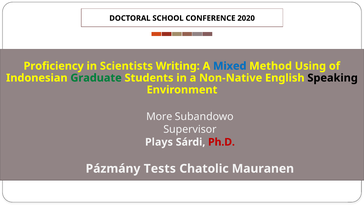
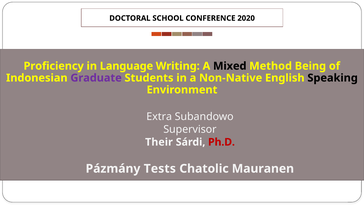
Scientists: Scientists -> Language
Mixed colour: blue -> black
Using: Using -> Being
Graduate colour: green -> purple
More: More -> Extra
Plays: Plays -> Their
